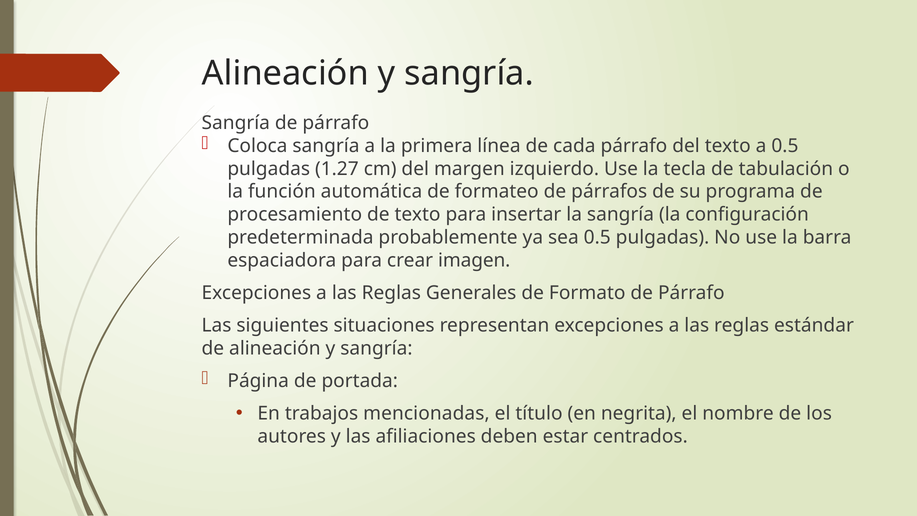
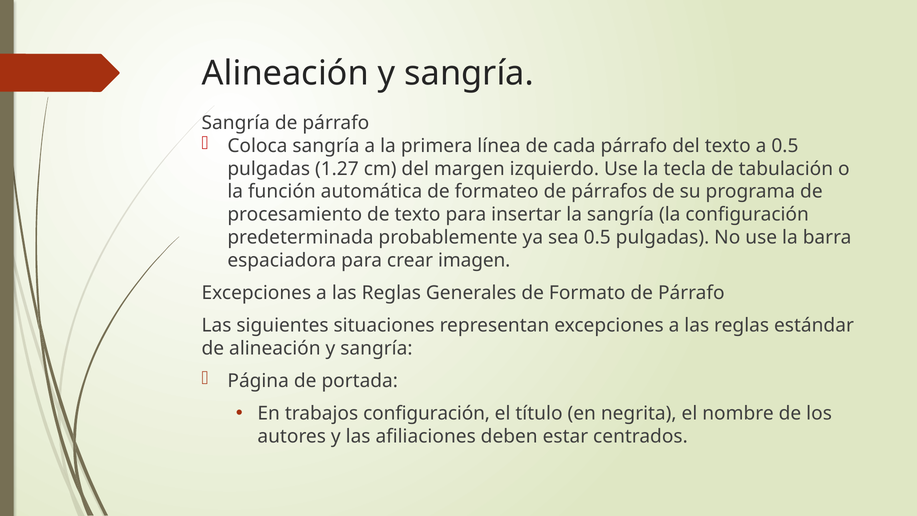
trabajos mencionadas: mencionadas -> configuración
